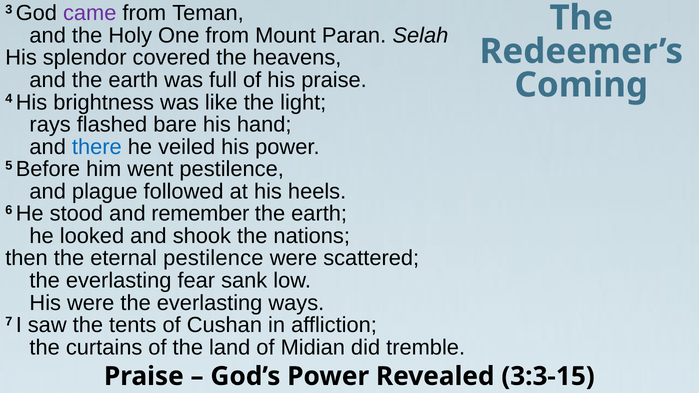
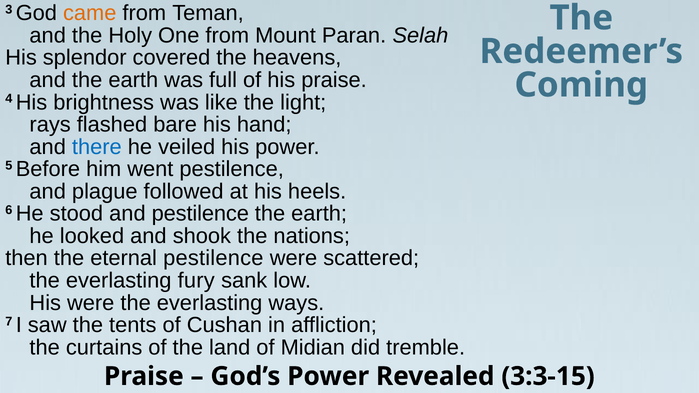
came colour: purple -> orange
and remember: remember -> pestilence
fear: fear -> fury
